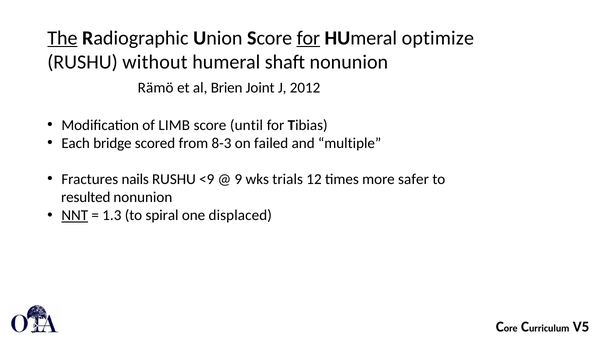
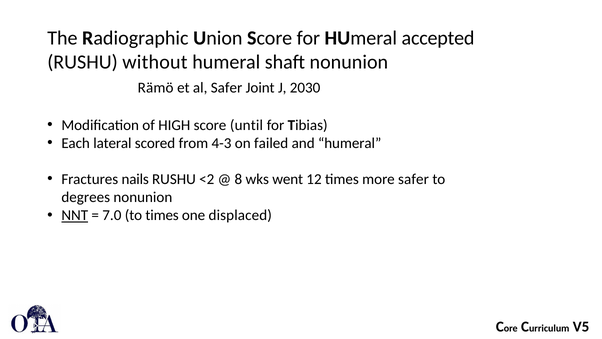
The underline: present -> none
for at (308, 38) underline: present -> none
optimize: optimize -> accepted
al Brien: Brien -> Safer
2012: 2012 -> 2030
LIMB: LIMB -> HIGH
bridge: bridge -> lateral
8-3: 8-3 -> 4-3
and multiple: multiple -> humeral
<9: <9 -> <2
9: 9 -> 8
trials: trials -> went
resulted: resulted -> degrees
1.3: 1.3 -> 7.0
to spiral: spiral -> times
